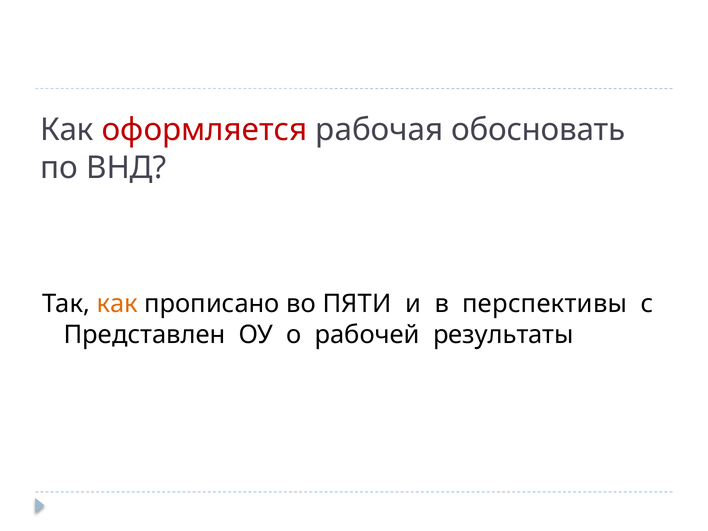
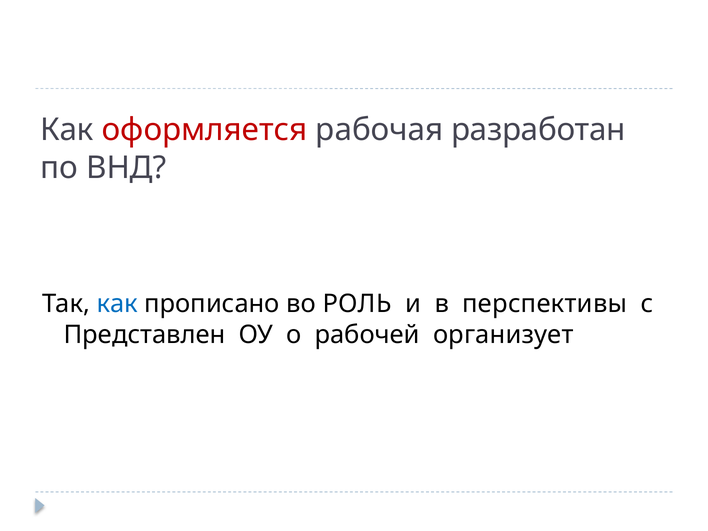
обосновать: обосновать -> разработан
как at (117, 304) colour: orange -> blue
ПЯТИ: ПЯТИ -> РОЛЬ
результаты: результаты -> организует
